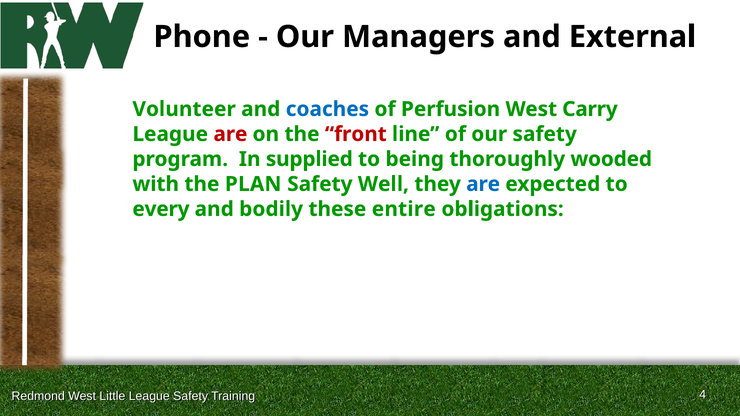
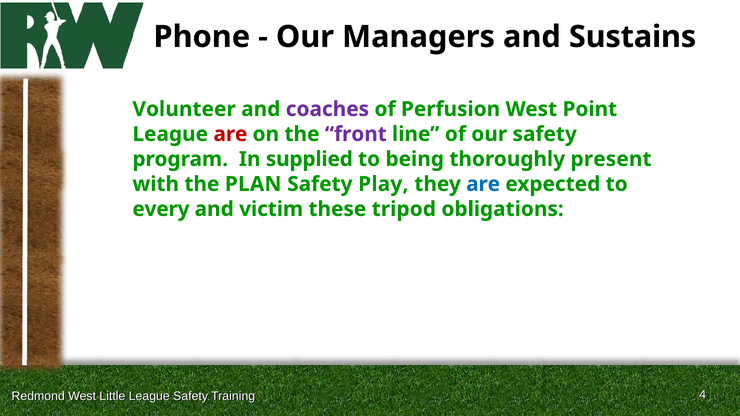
External: External -> Sustains
coaches colour: blue -> purple
Carry: Carry -> Point
front colour: red -> purple
wooded: wooded -> present
Well: Well -> Play
bodily: bodily -> victim
entire: entire -> tripod
